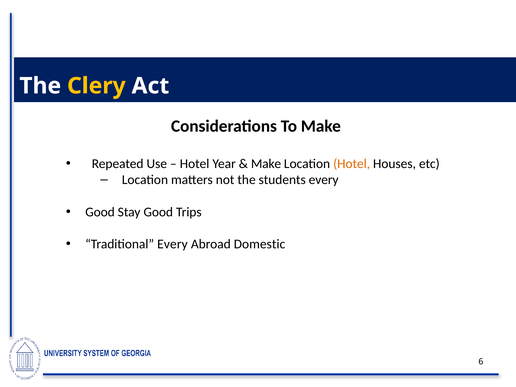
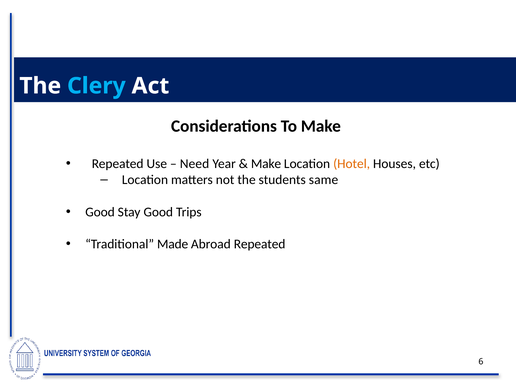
Clery colour: yellow -> light blue
Hotel at (195, 164): Hotel -> Need
students every: every -> same
Traditional Every: Every -> Made
Abroad Domestic: Domestic -> Repeated
